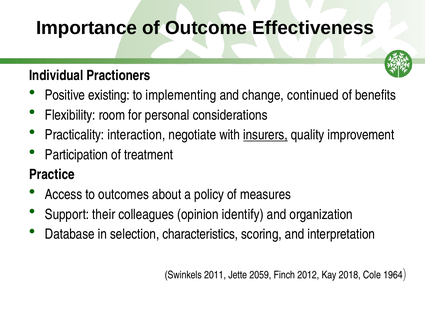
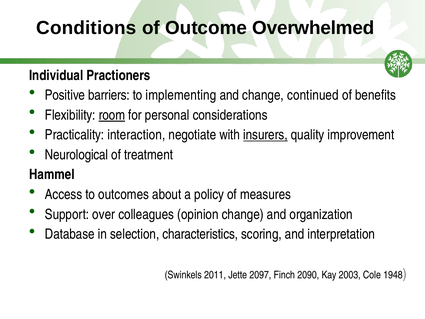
Importance: Importance -> Conditions
Effectiveness: Effectiveness -> Overwhelmed
existing: existing -> barriers
room underline: none -> present
Participation: Participation -> Neurological
Practice: Practice -> Hammel
their: their -> over
opinion identify: identify -> change
2059: 2059 -> 2097
2012: 2012 -> 2090
2018: 2018 -> 2003
1964: 1964 -> 1948
